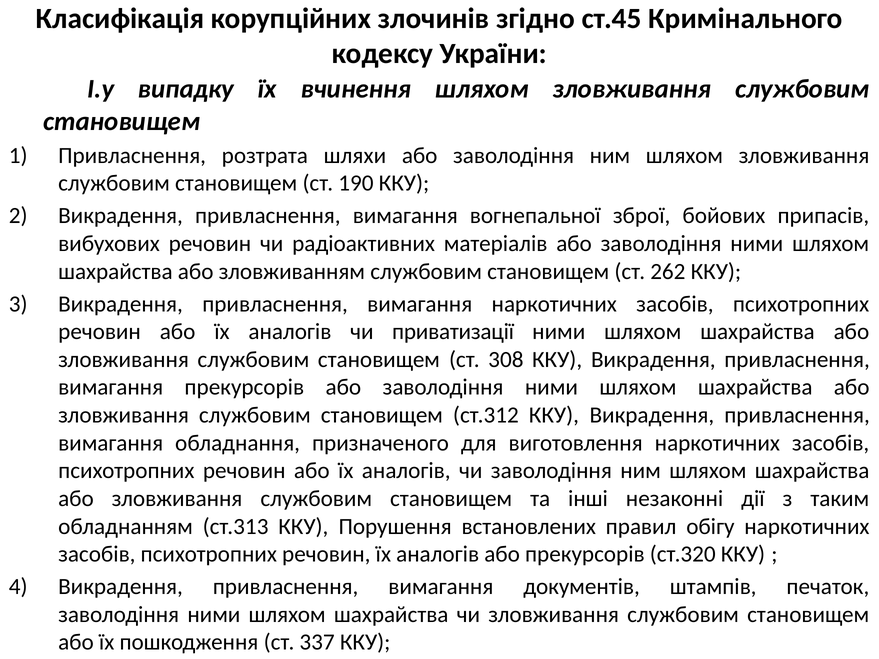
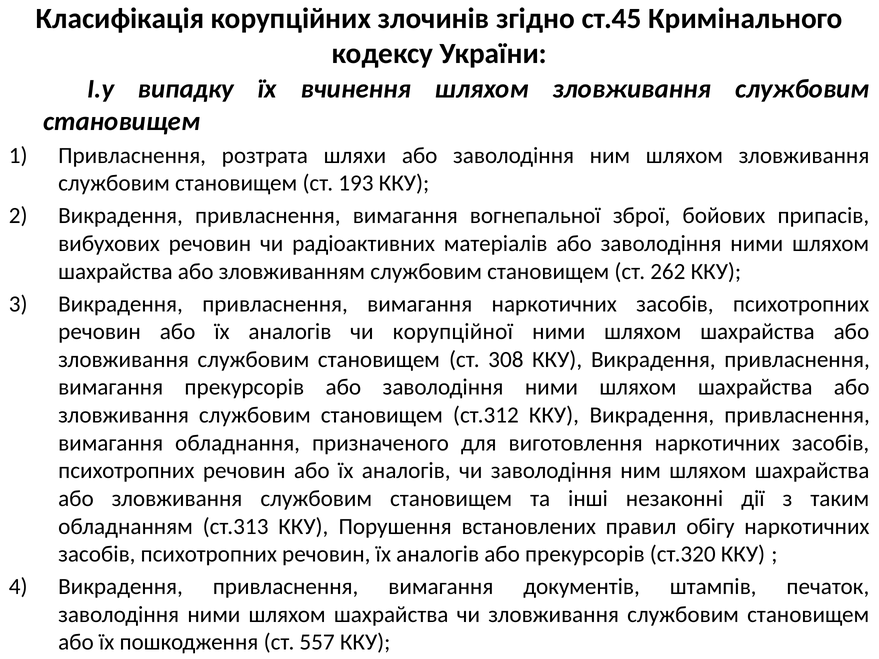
190: 190 -> 193
приватизації: приватизації -> корупційної
337: 337 -> 557
